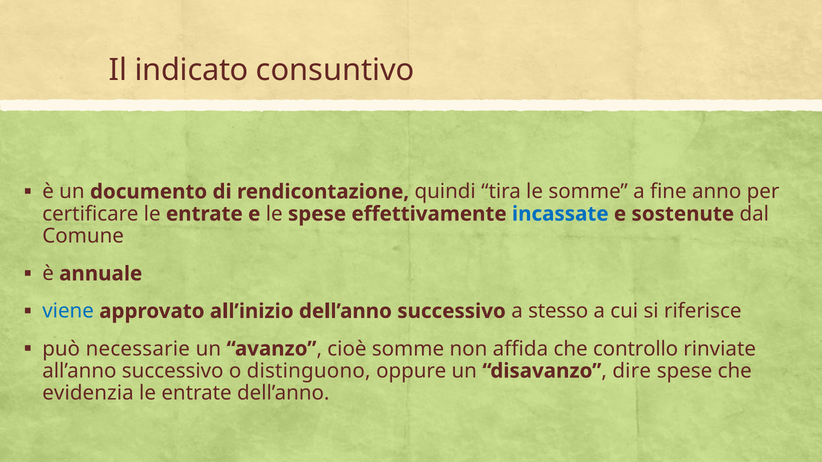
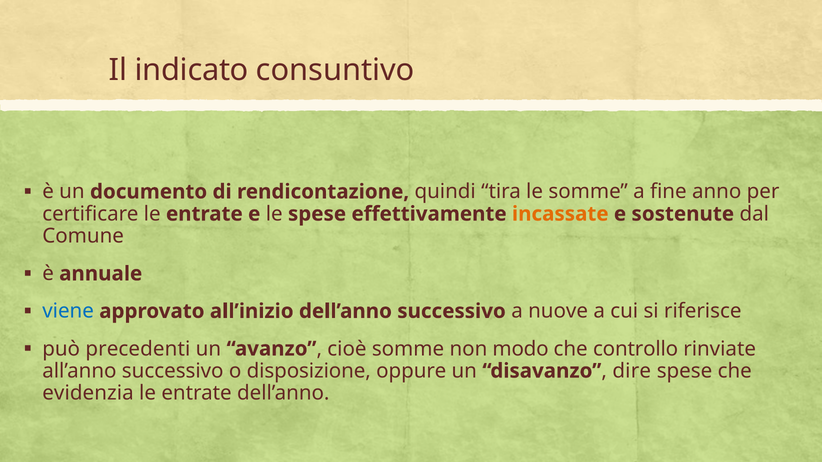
incassate colour: blue -> orange
stesso: stesso -> nuove
necessarie: necessarie -> precedenti
affida: affida -> modo
distinguono: distinguono -> disposizione
